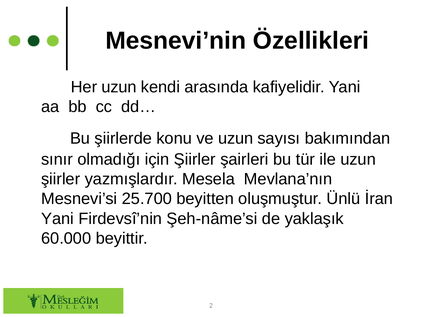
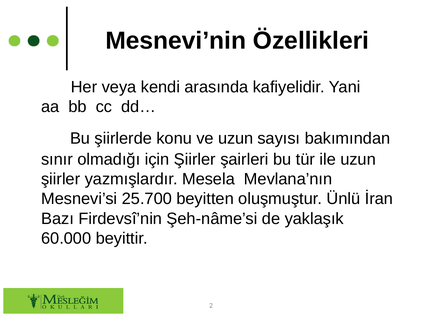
Her uzun: uzun -> veya
Yani at (58, 218): Yani -> Bazı
